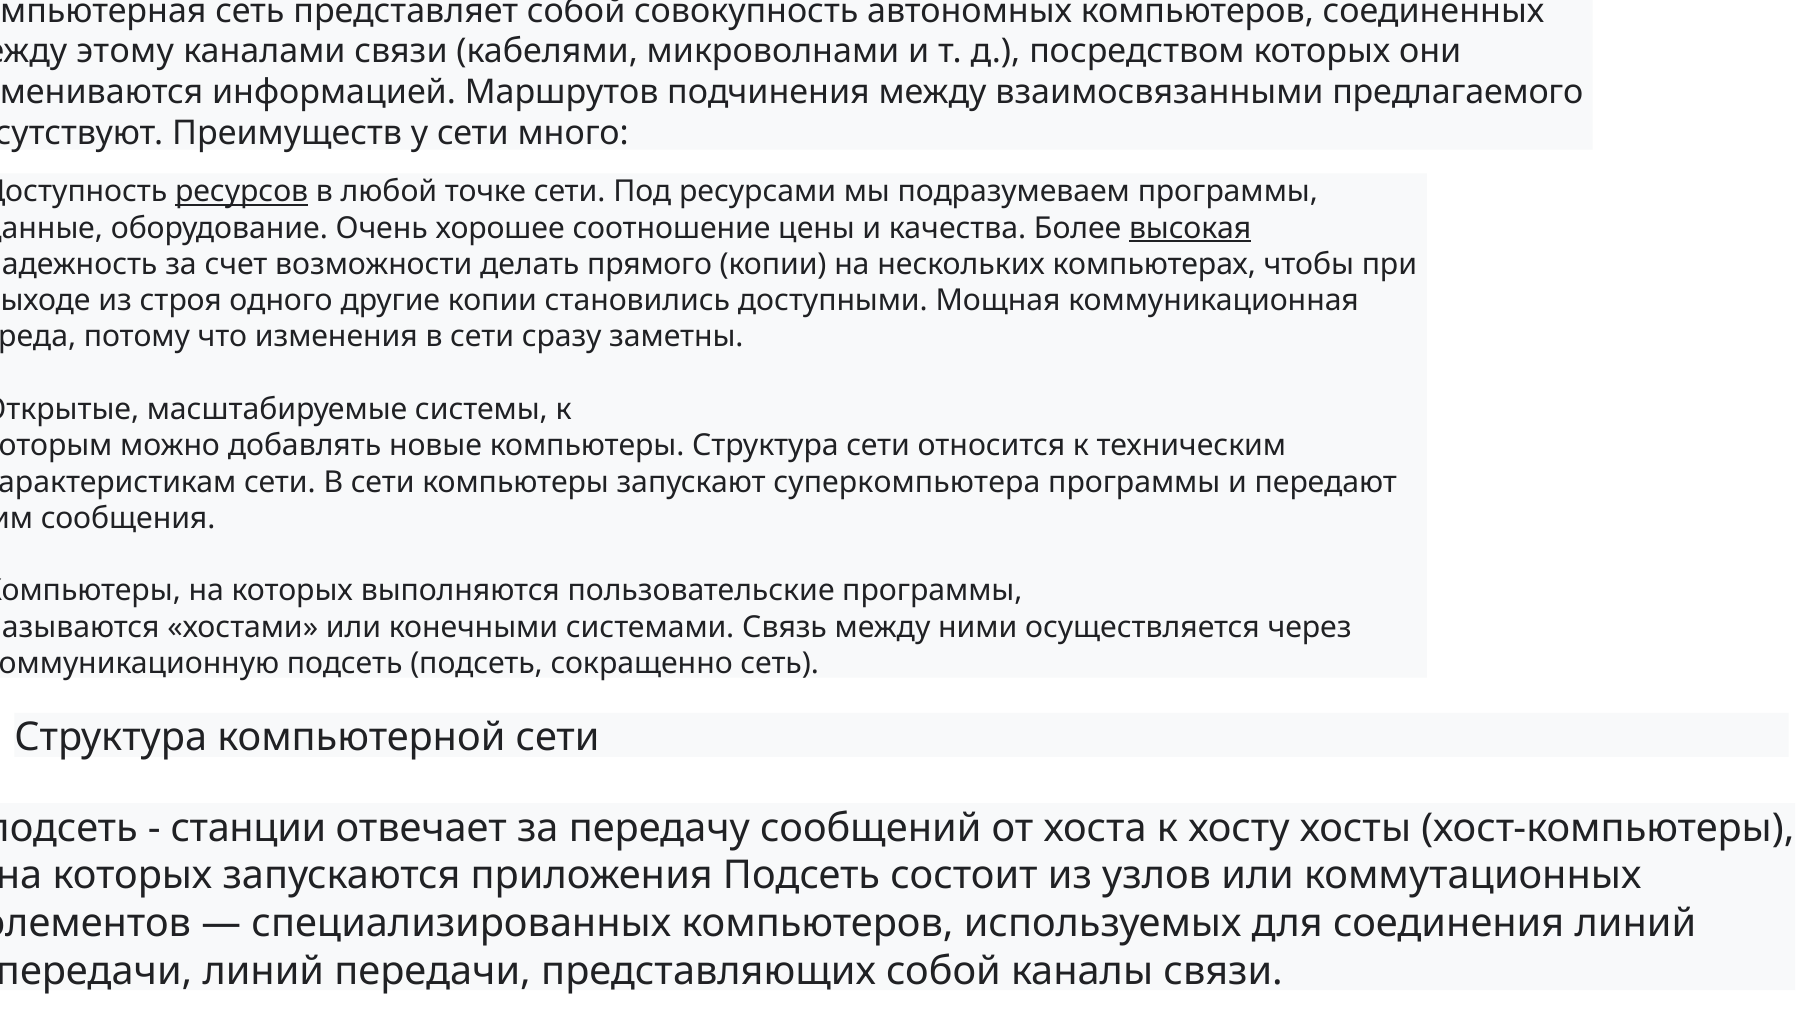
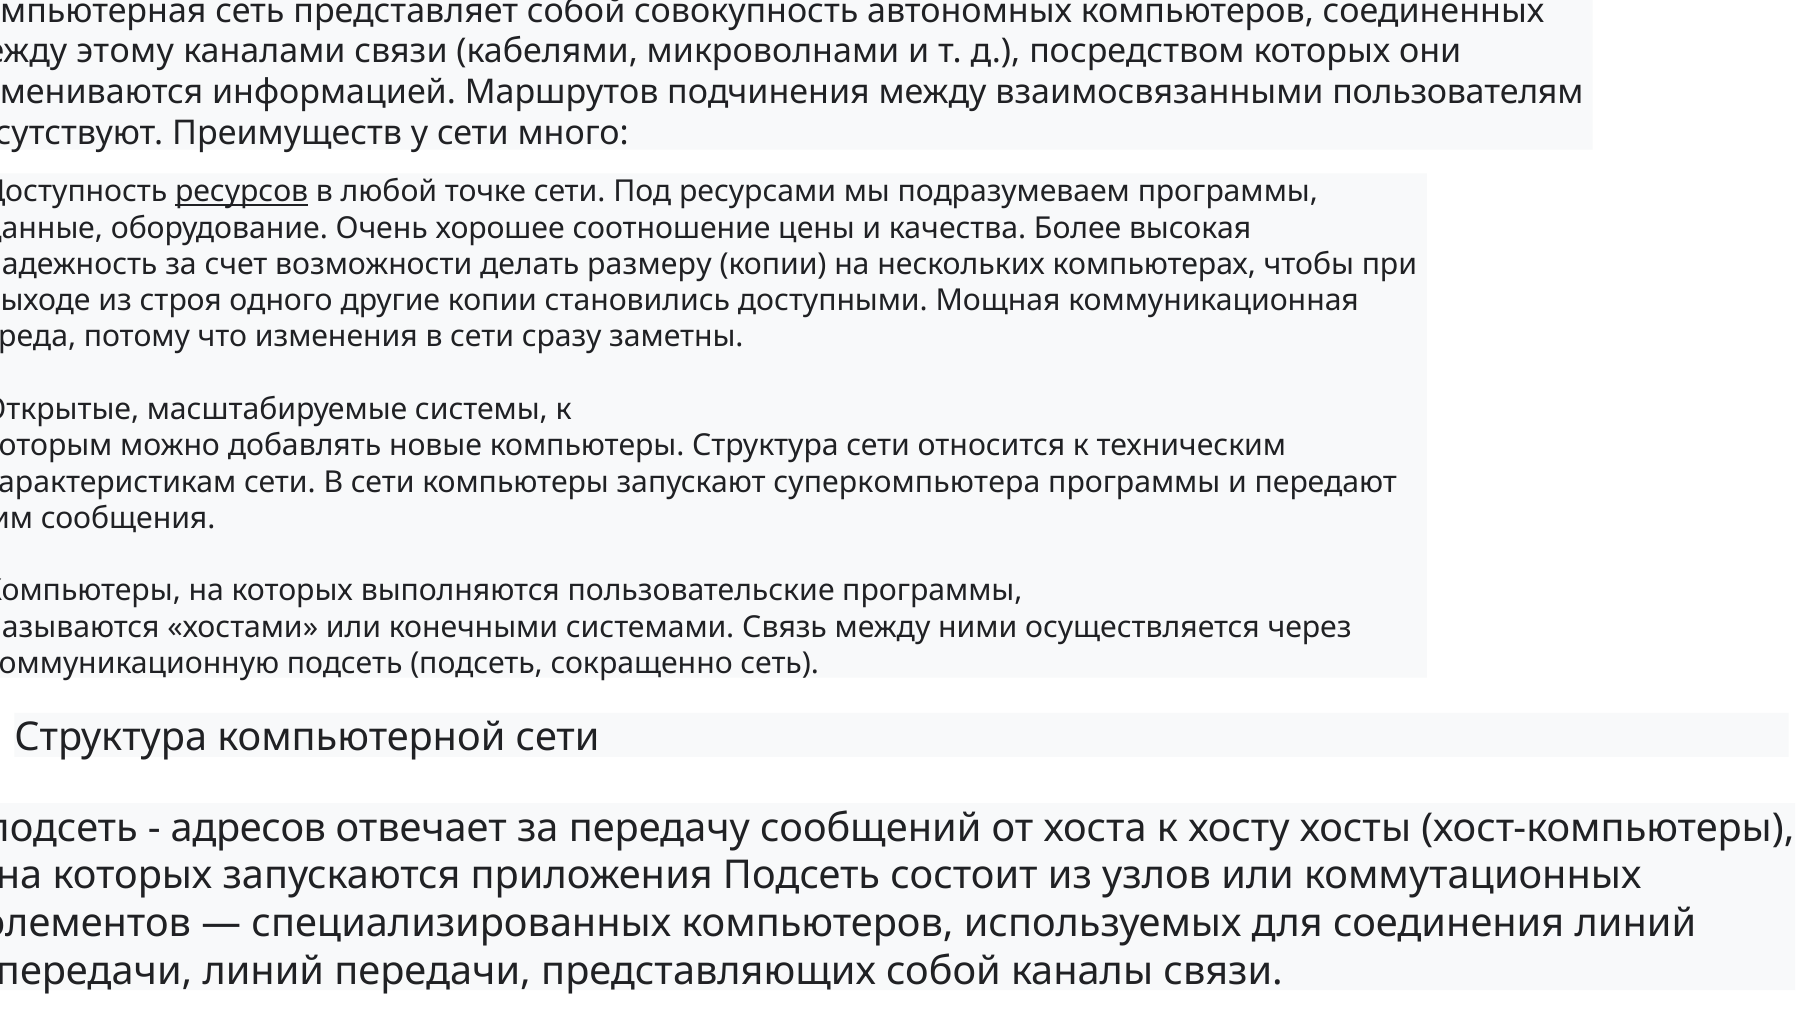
предлагаемого: предлагаемого -> пользователям
высокая underline: present -> none
прямого: прямого -> размеру
станции: станции -> адресов
